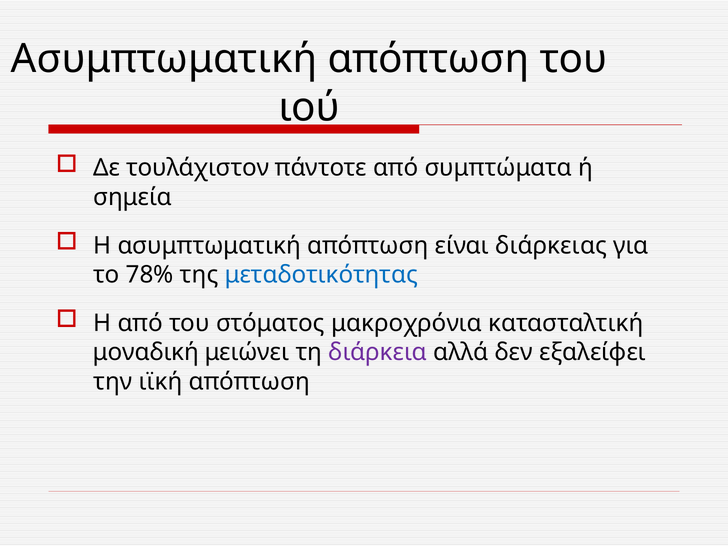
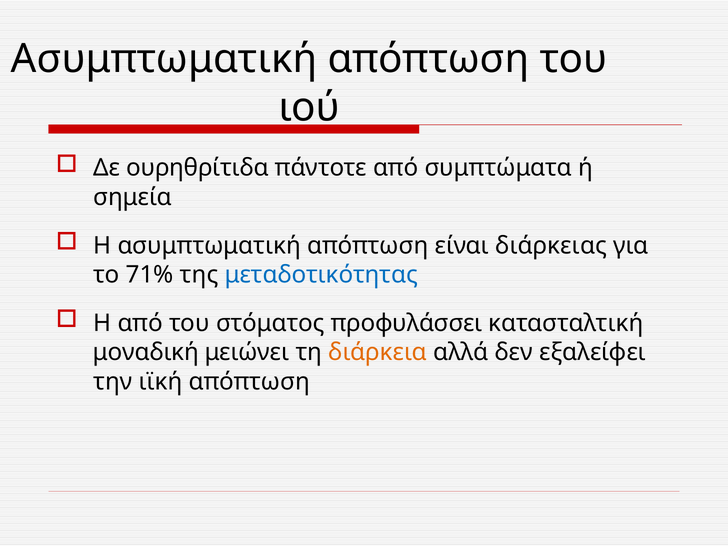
τουλάχιστον: τουλάχιστον -> ουρηθρίτιδα
78%: 78% -> 71%
μακροχρόνια: μακροχρόνια -> προφυλάσσει
διάρκεια colour: purple -> orange
